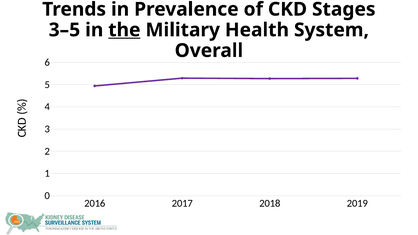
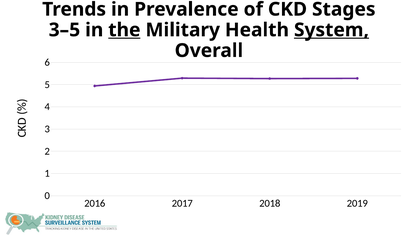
System underline: none -> present
